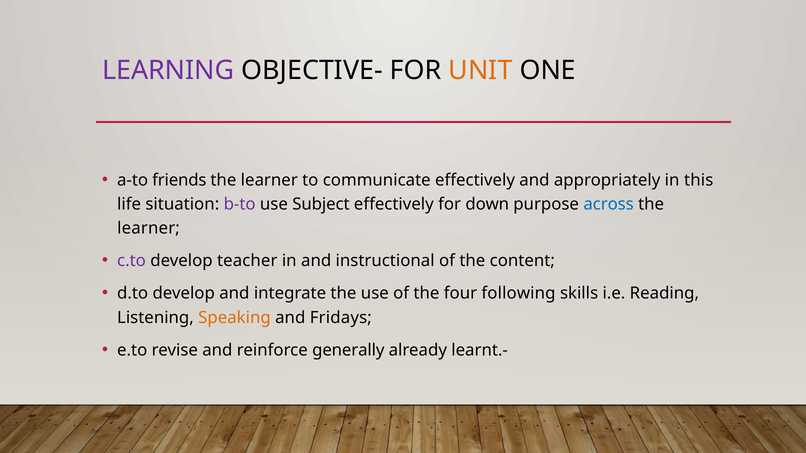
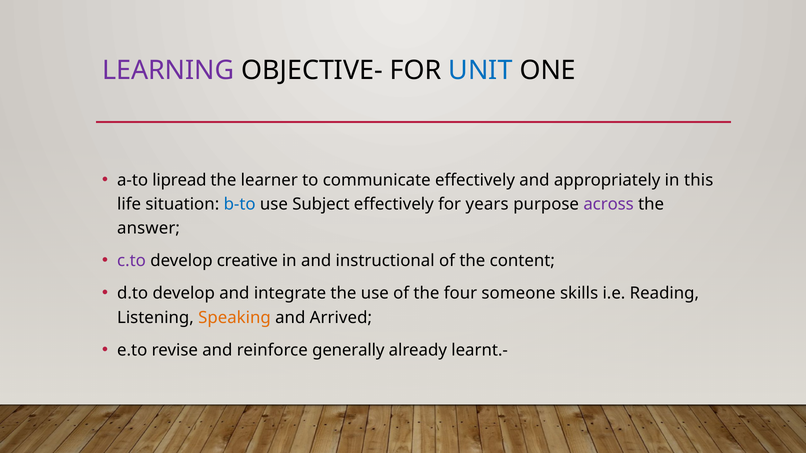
UNIT colour: orange -> blue
friends: friends -> lipread
b-to colour: purple -> blue
down: down -> years
across colour: blue -> purple
learner at (149, 228): learner -> answer
teacher: teacher -> creative
following: following -> someone
Fridays: Fridays -> Arrived
